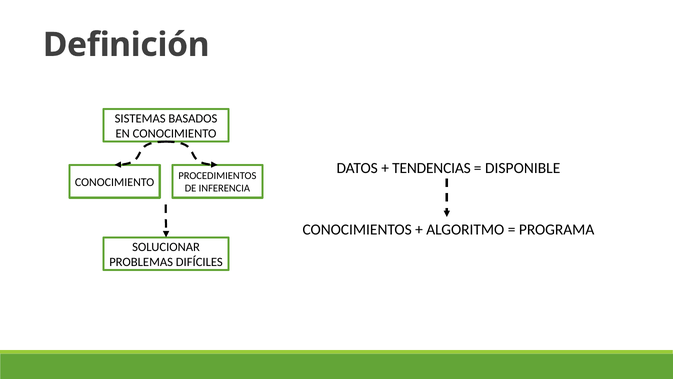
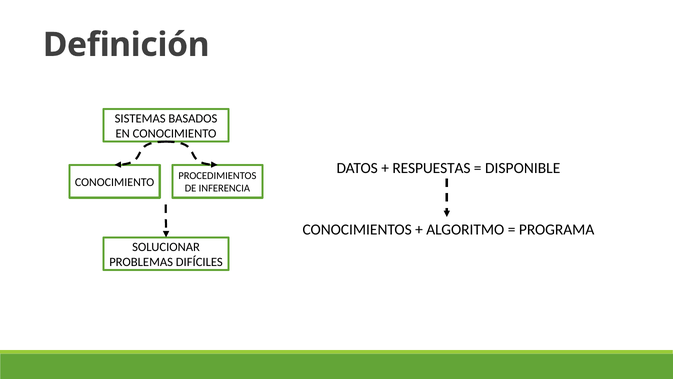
TENDENCIAS: TENDENCIAS -> RESPUESTAS
